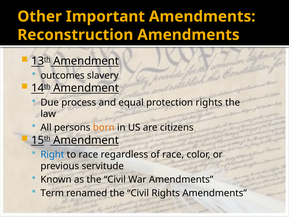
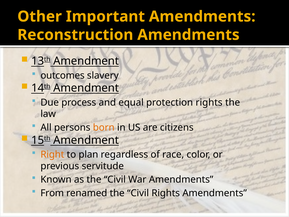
Right colour: blue -> orange
to race: race -> plan
Term: Term -> From
